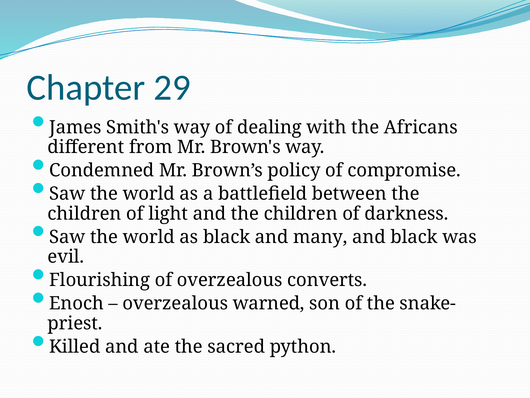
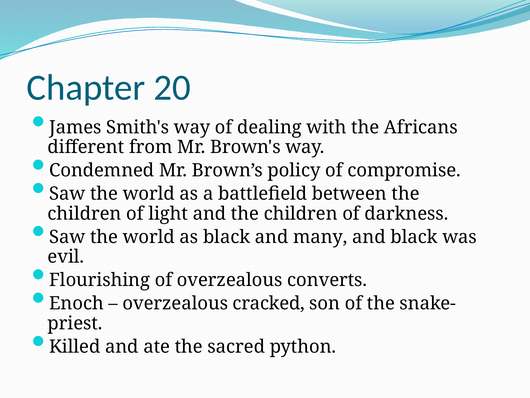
29: 29 -> 20
warned: warned -> cracked
